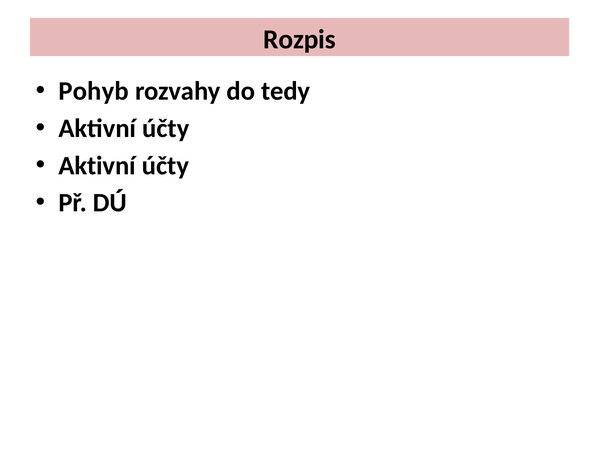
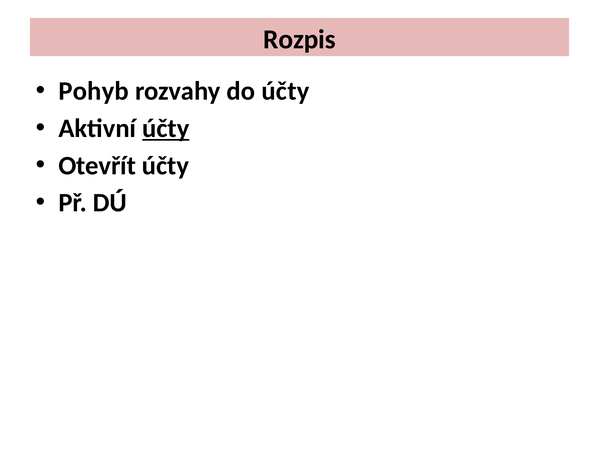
do tedy: tedy -> účty
účty at (166, 128) underline: none -> present
Aktivní at (97, 166): Aktivní -> Otevřít
